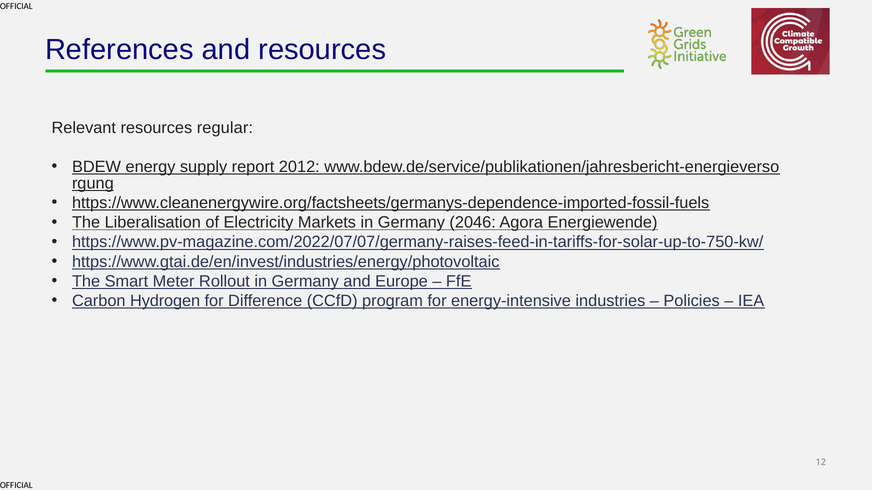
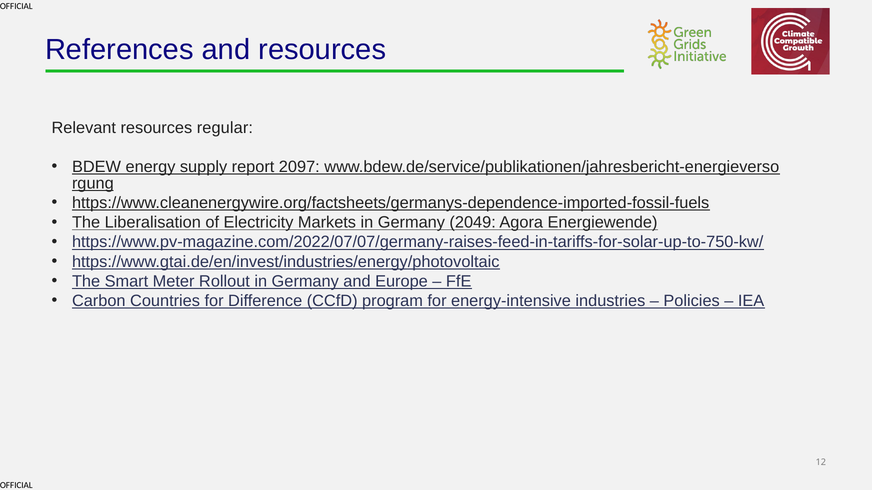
2012: 2012 -> 2097
2046: 2046 -> 2049
Hydrogen: Hydrogen -> Countries
